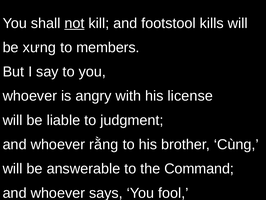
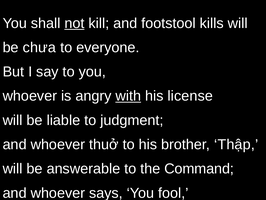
xưng: xưng -> chưa
members: members -> everyone
with underline: none -> present
rằng: rằng -> thuở
Cùng: Cùng -> Thập
